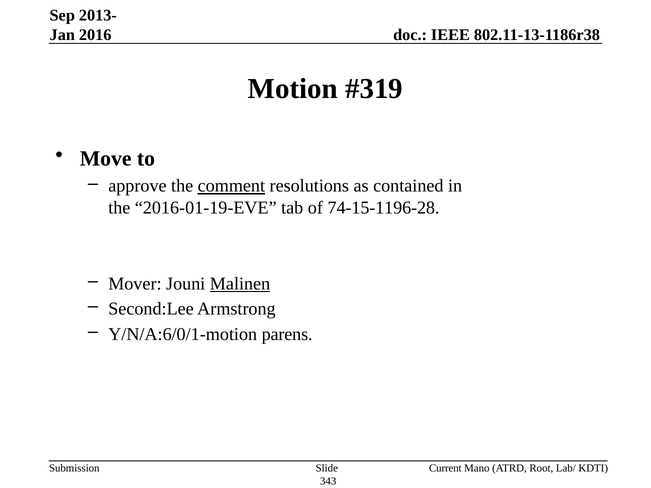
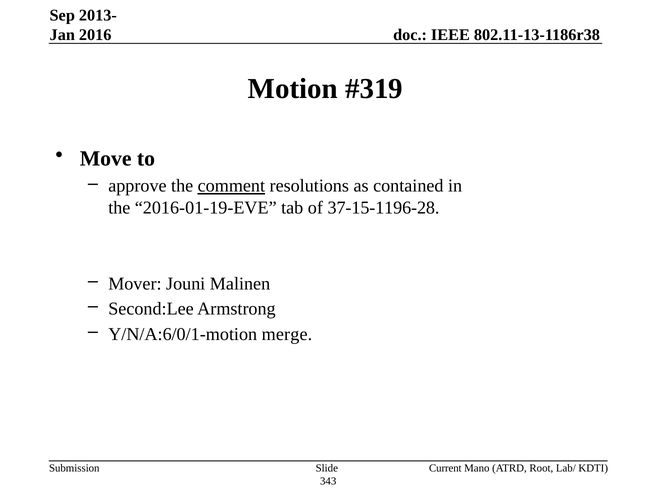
74-15-1196-28: 74-15-1196-28 -> 37-15-1196-28
Malinen underline: present -> none
parens: parens -> merge
